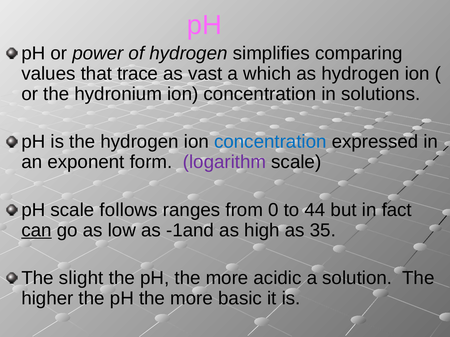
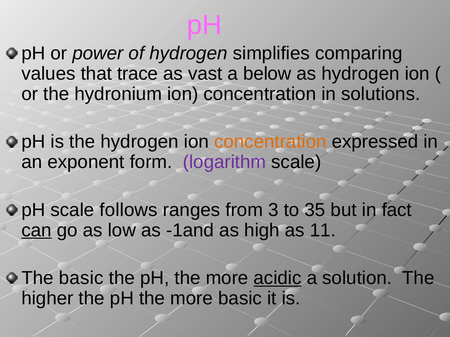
which: which -> below
concentration at (270, 142) colour: blue -> orange
0: 0 -> 3
44: 44 -> 35
35: 35 -> 11
The slight: slight -> basic
acidic underline: none -> present
